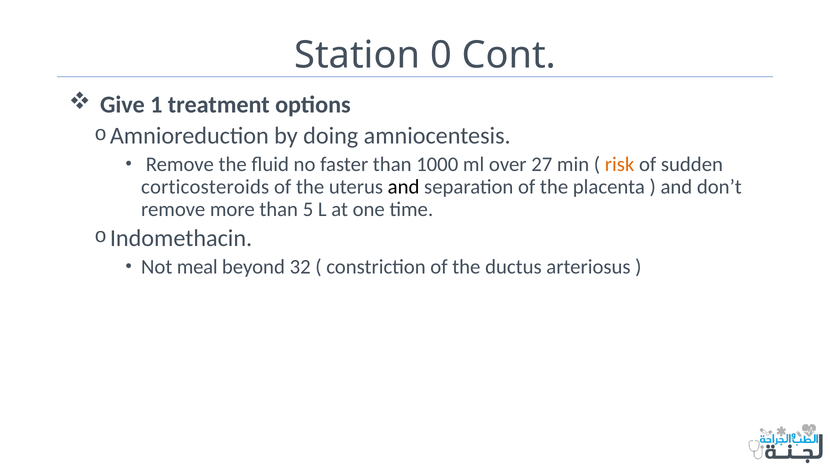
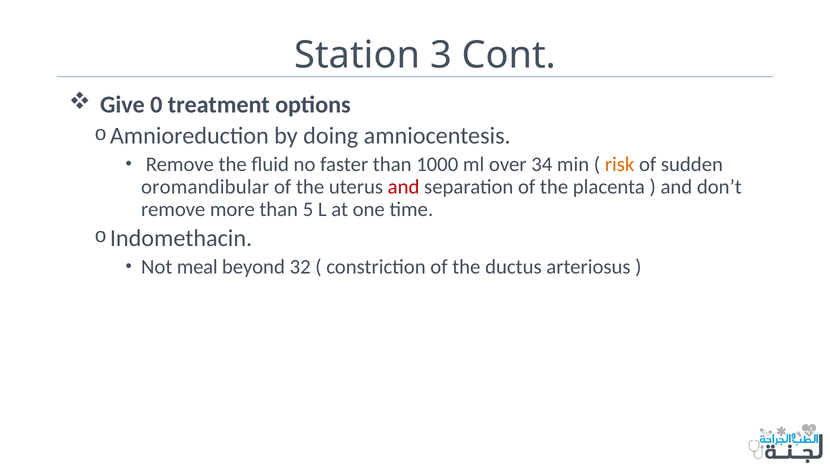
0: 0 -> 3
1: 1 -> 0
27: 27 -> 34
corticosteroids: corticosteroids -> oromandibular
and at (404, 187) colour: black -> red
